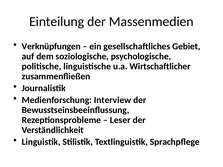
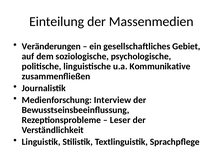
Verknüpfungen: Verknüpfungen -> Veränderungen
Wirtschaftlicher: Wirtschaftlicher -> Kommunikative
